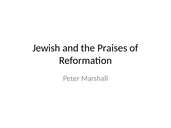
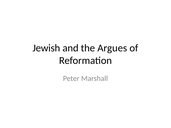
Praises: Praises -> Argues
